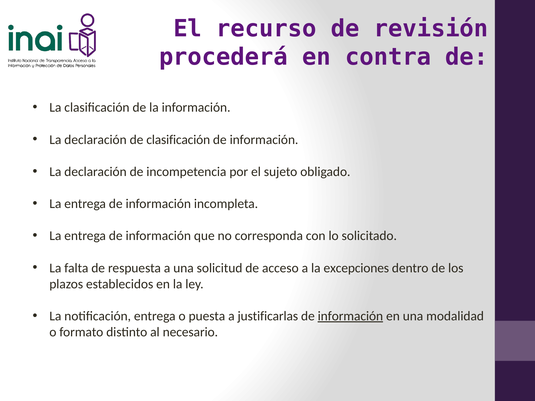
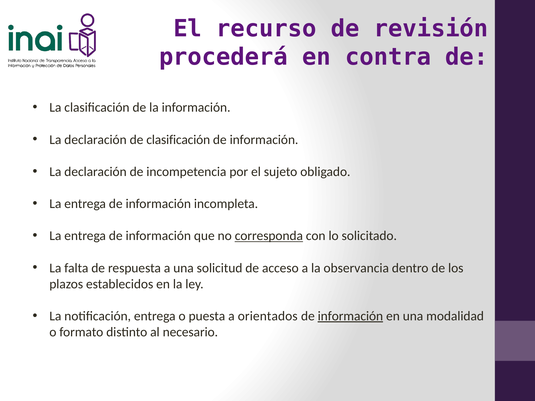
corresponda underline: none -> present
excepciones: excepciones -> observancia
justificarlas: justificarlas -> orientados
